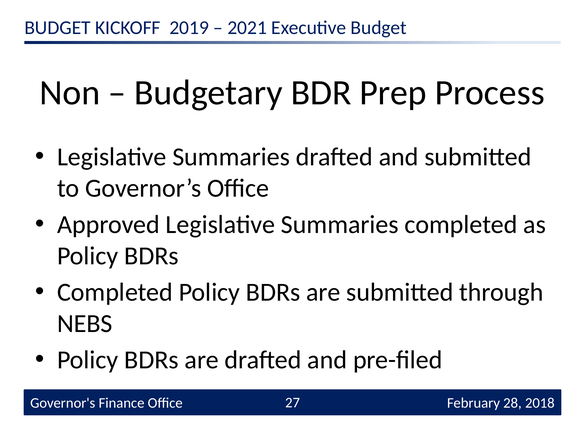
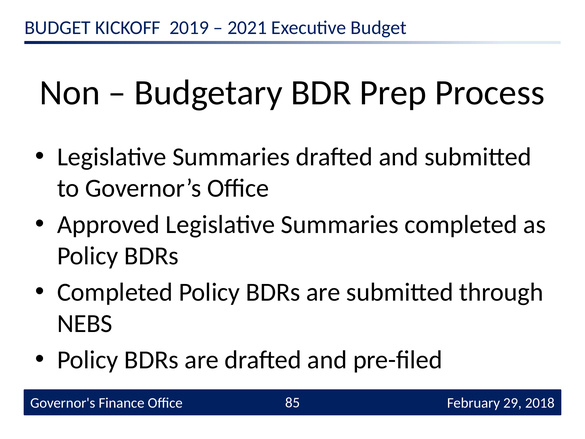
27: 27 -> 85
28: 28 -> 29
